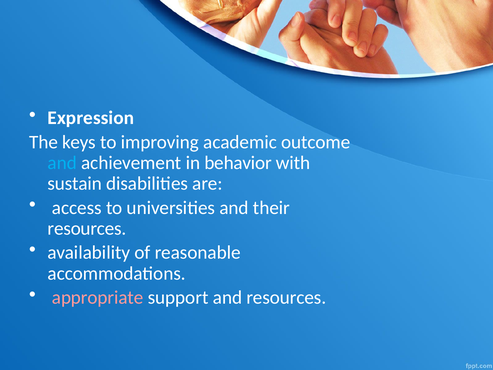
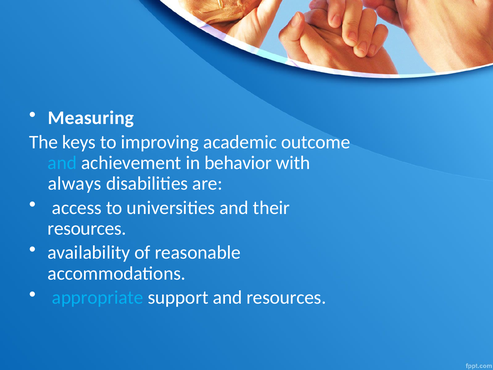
Expression: Expression -> Measuring
sustain: sustain -> always
appropriate colour: pink -> light blue
